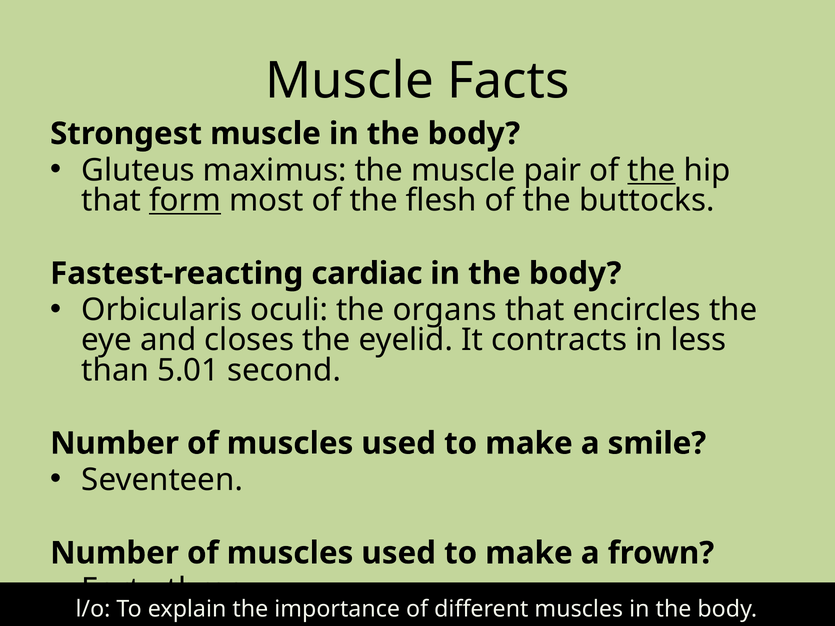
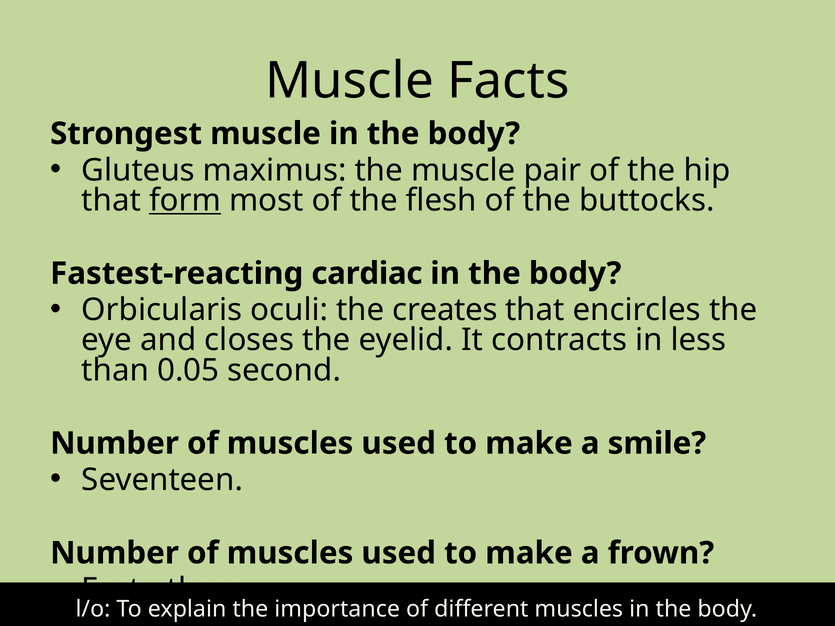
the at (651, 170) underline: present -> none
organs: organs -> creates
5.01: 5.01 -> 0.05
